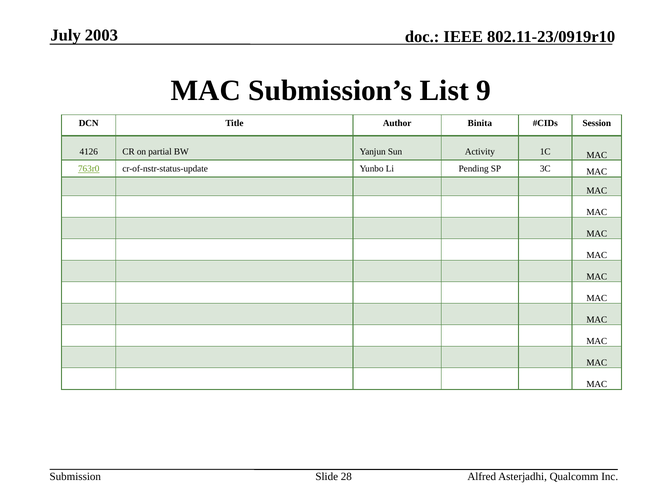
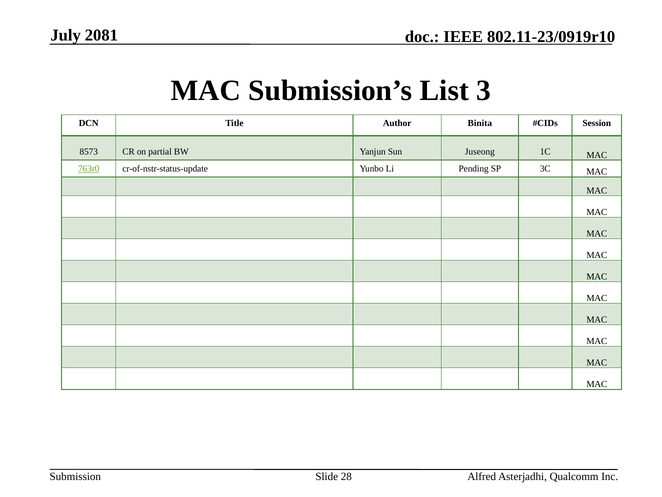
2003: 2003 -> 2081
9: 9 -> 3
4126: 4126 -> 8573
Activity: Activity -> Juseong
